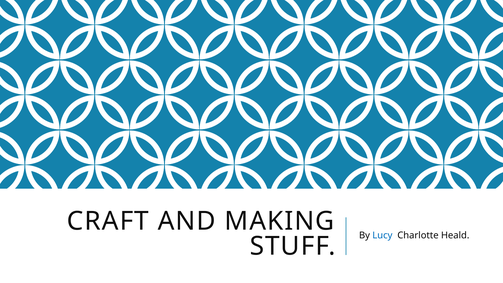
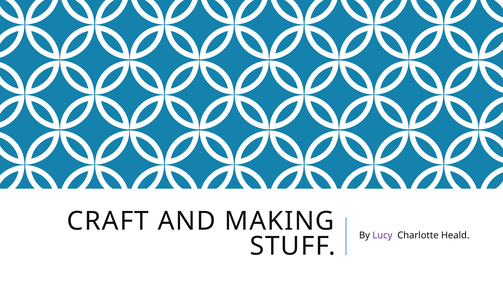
Lucy colour: blue -> purple
